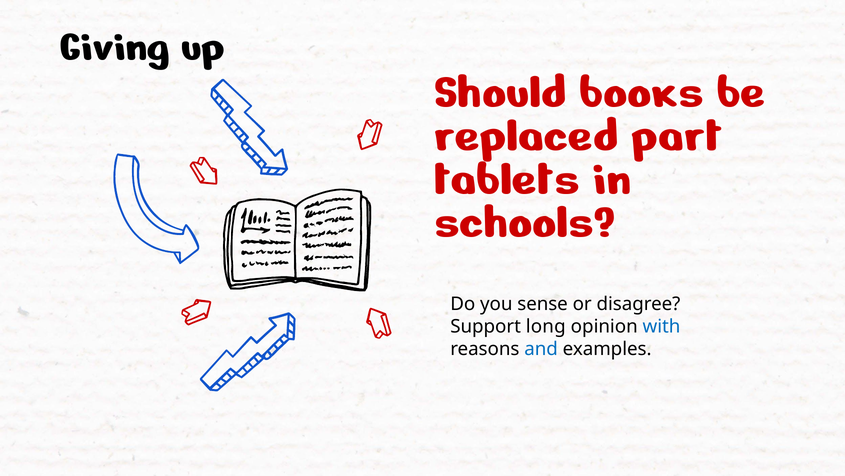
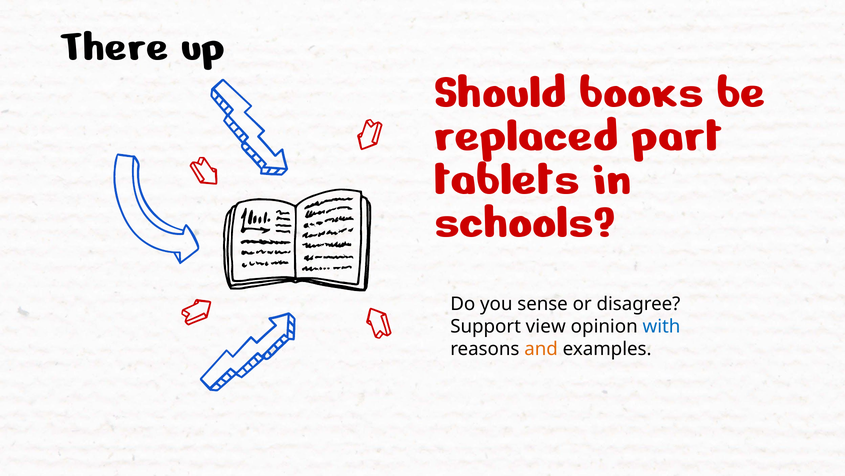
Giving: Giving -> There
long: long -> view
and colour: blue -> orange
